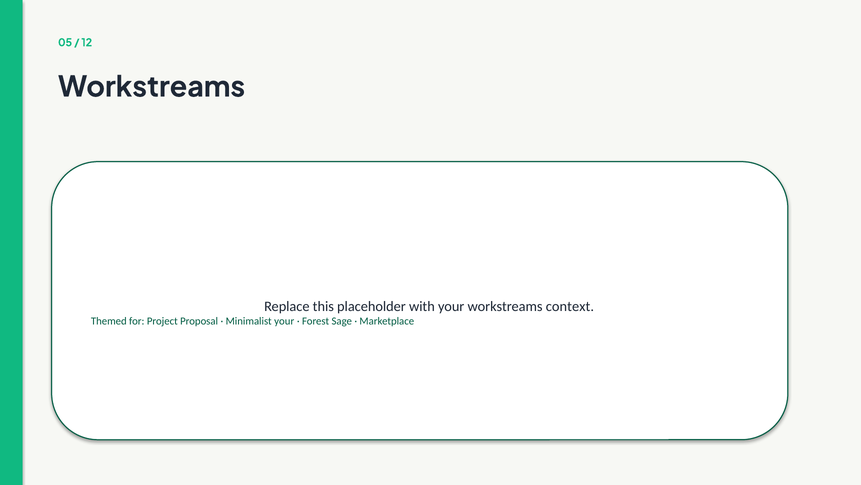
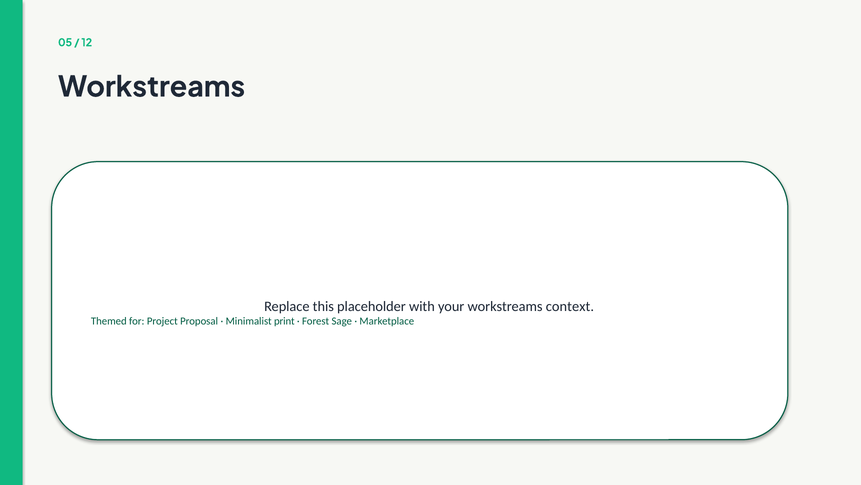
Minimalist your: your -> print
